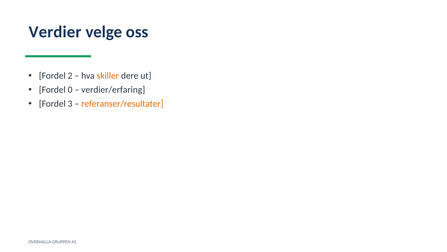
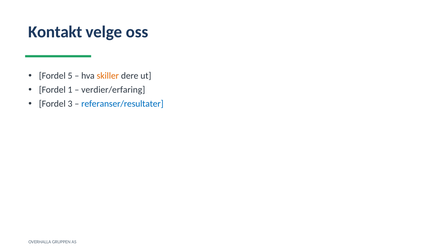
Verdier: Verdier -> Kontakt
2: 2 -> 5
0: 0 -> 1
referanser/resultater colour: orange -> blue
